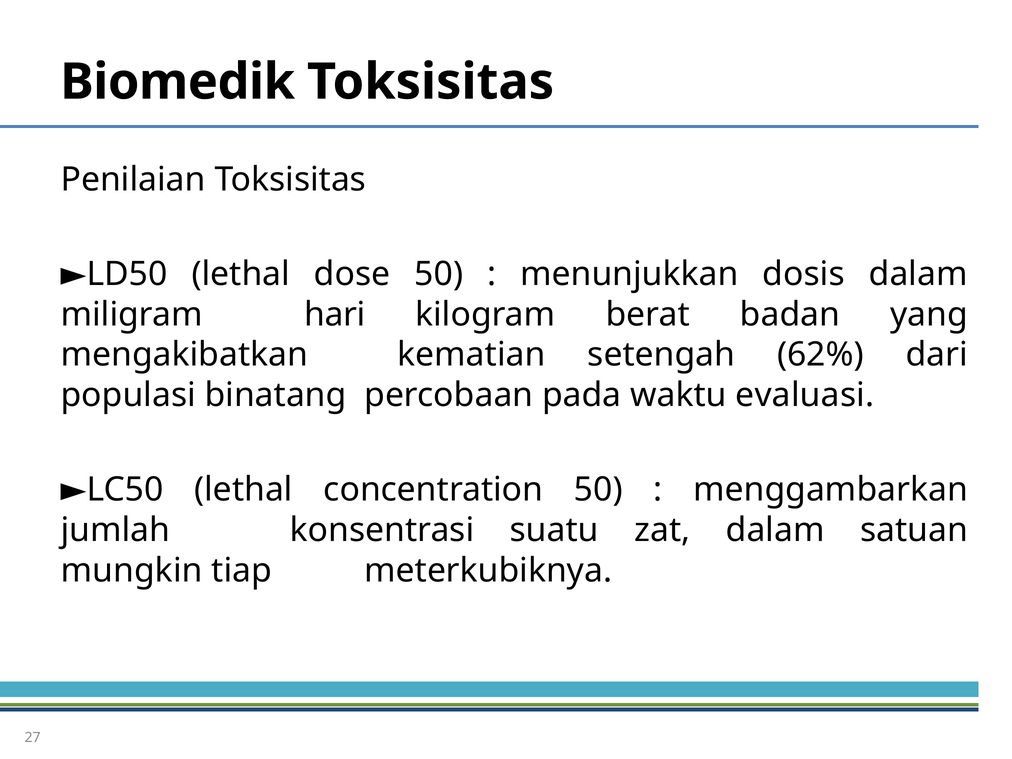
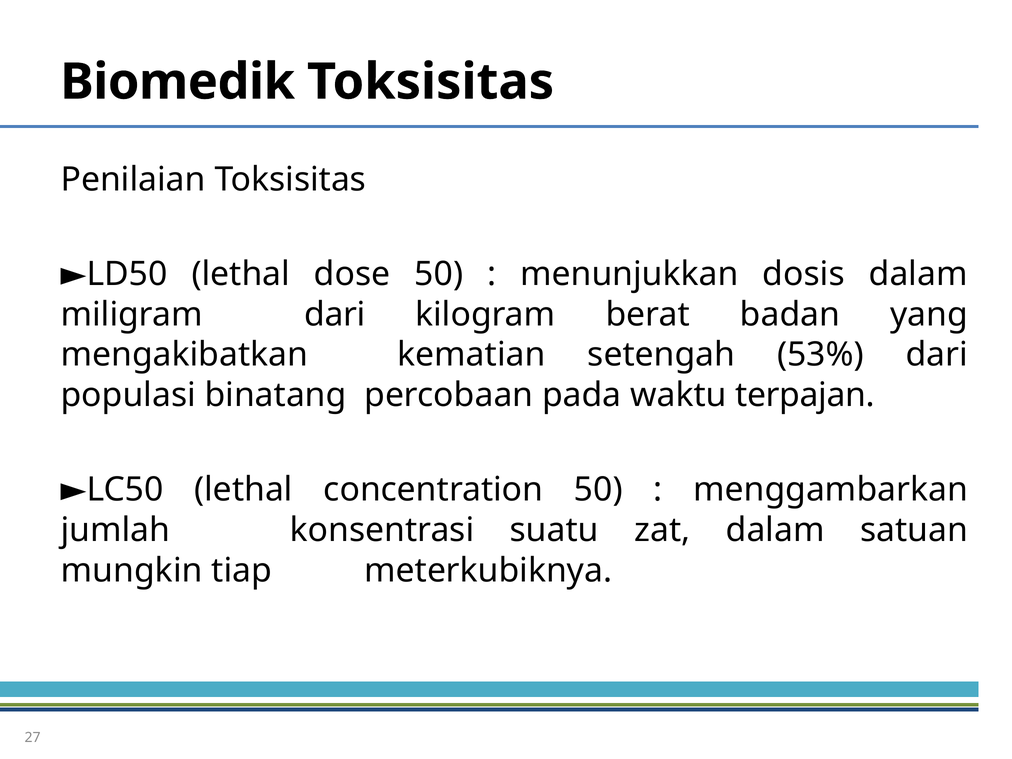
miligram hari: hari -> dari
62%: 62% -> 53%
evaluasi: evaluasi -> terpajan
